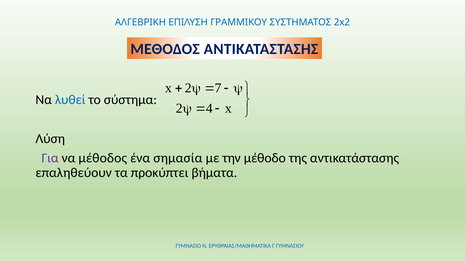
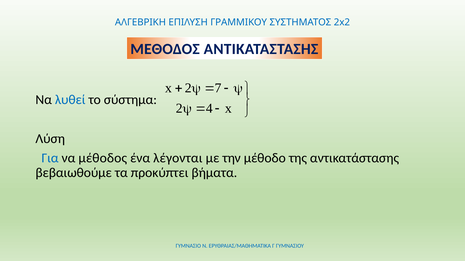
Για colour: purple -> blue
σημασία: σημασία -> λέγονται
επαληθεύουν: επαληθεύουν -> βεβαιωθούμε
